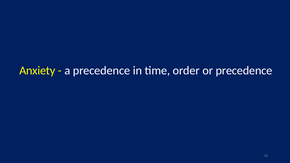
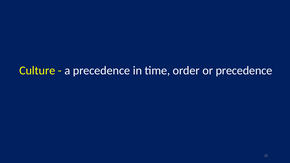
Anxiety: Anxiety -> Culture
